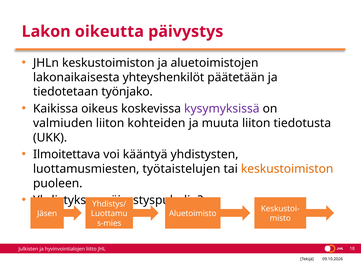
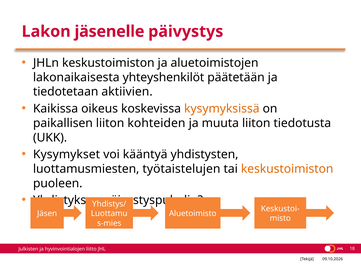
oikeutta: oikeutta -> jäsenelle
työnjako: työnjako -> aktiivien
kysymyksissä colour: purple -> orange
valmiuden: valmiuden -> paikallisen
Ilmoitettava: Ilmoitettava -> Kysymykset
